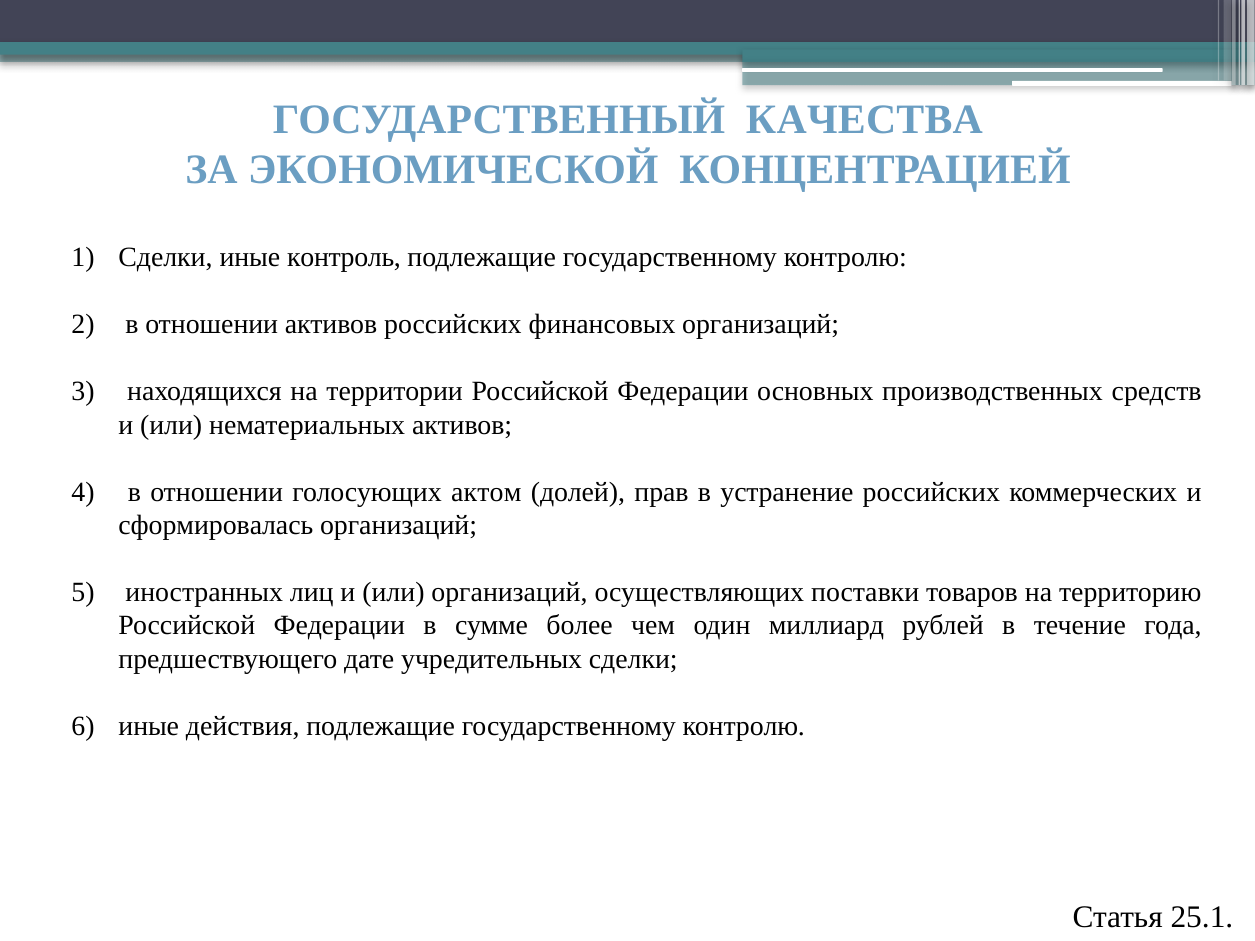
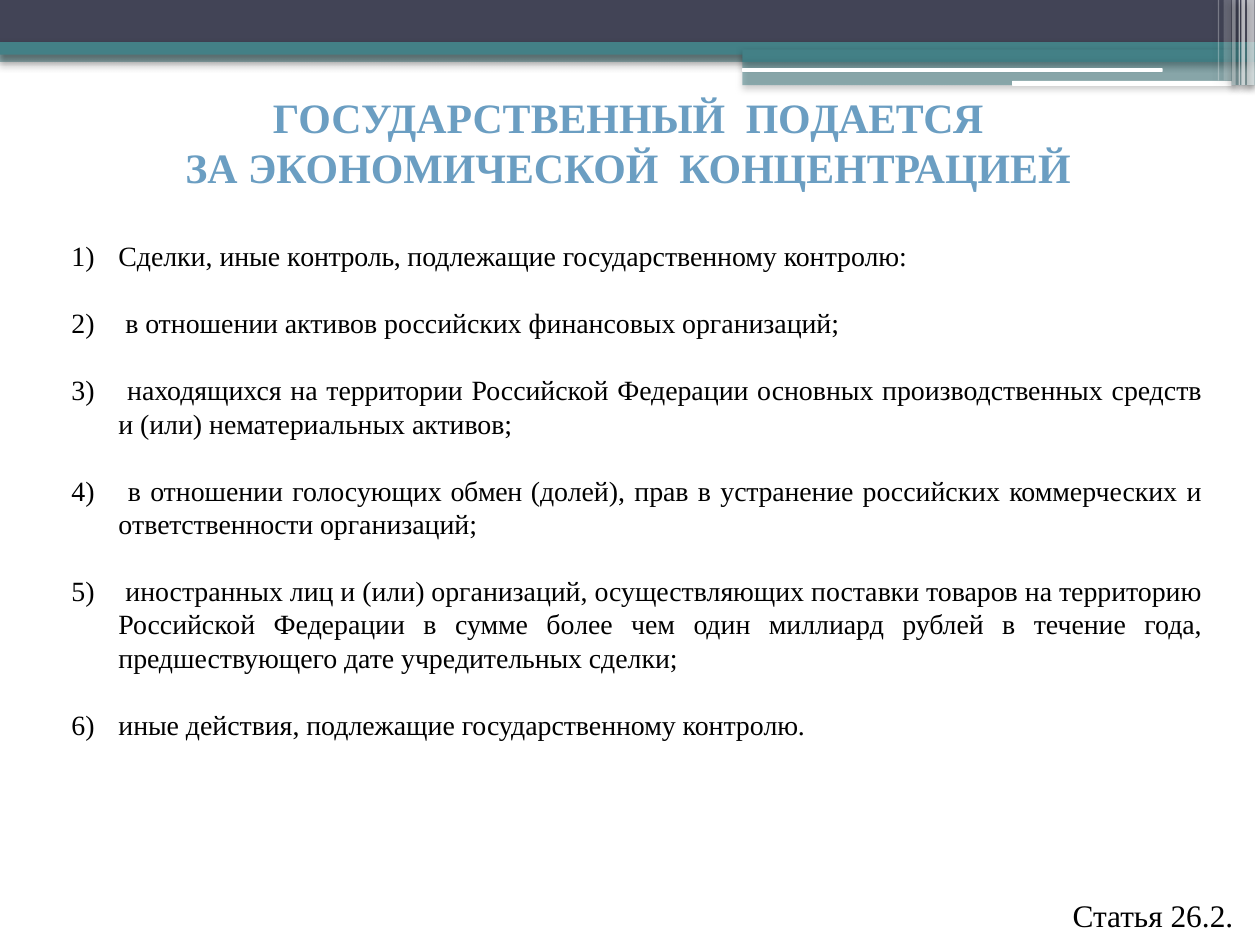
КАЧЕСТВА: КАЧЕСТВА -> ПОДАЕТСЯ
актом: актом -> обмен
сформировалась: сформировалась -> ответственности
25.1: 25.1 -> 26.2
